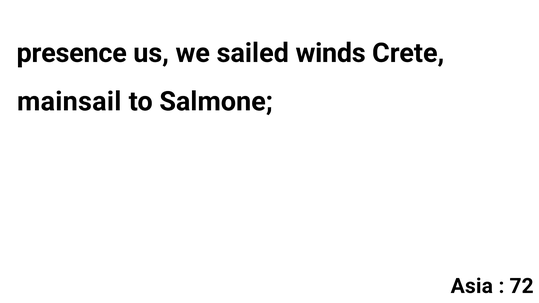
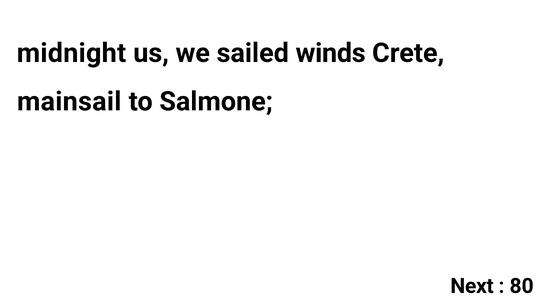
presence: presence -> midnight
Asia: Asia -> Next
72: 72 -> 80
